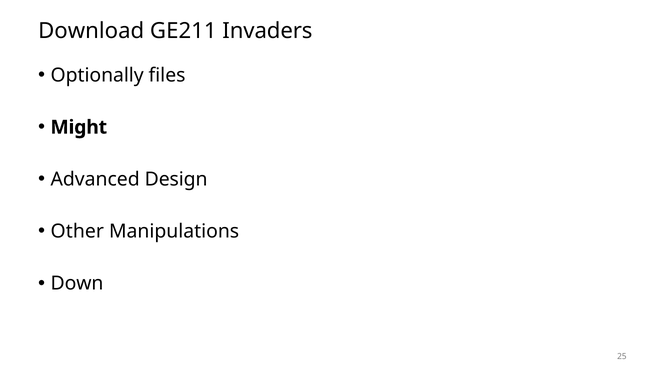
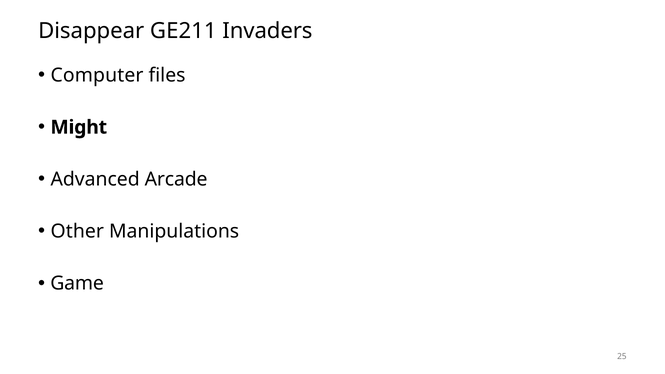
Download: Download -> Disappear
Optionally: Optionally -> Computer
Design: Design -> Arcade
Down: Down -> Game
